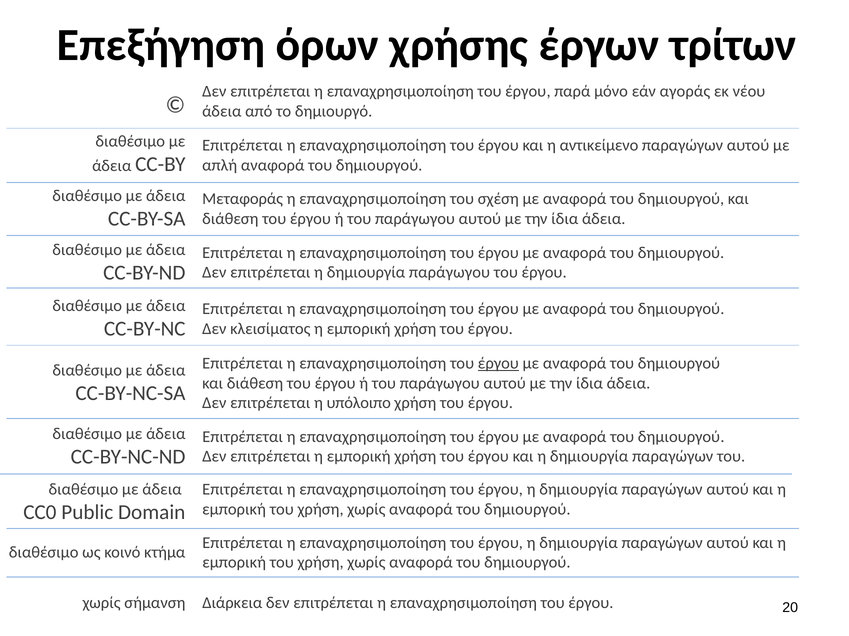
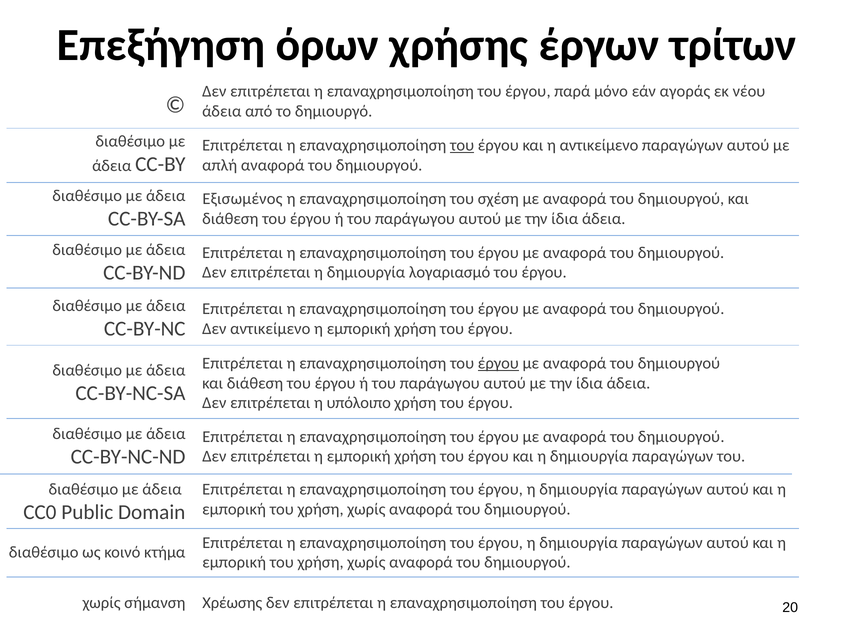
του at (462, 146) underline: none -> present
Μεταφοράς: Μεταφοράς -> Εξισωμένος
δημιουργία παράγωγου: παράγωγου -> λογαριασμό
Δεν κλεισίματος: κλεισίματος -> αντικείμενο
Διάρκεια: Διάρκεια -> Χρέωσης
